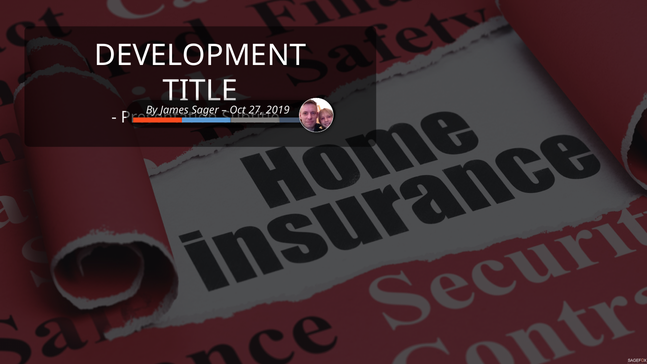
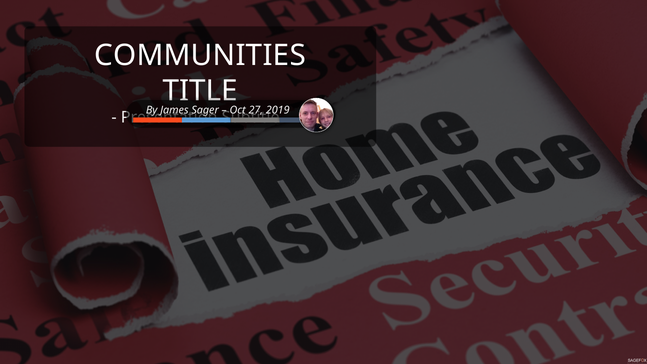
DEVELOPMENT: DEVELOPMENT -> COMMUNITIES
